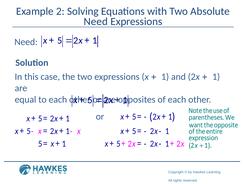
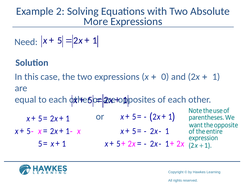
Need at (96, 22): Need -> More
1 at (165, 77): 1 -> 0
